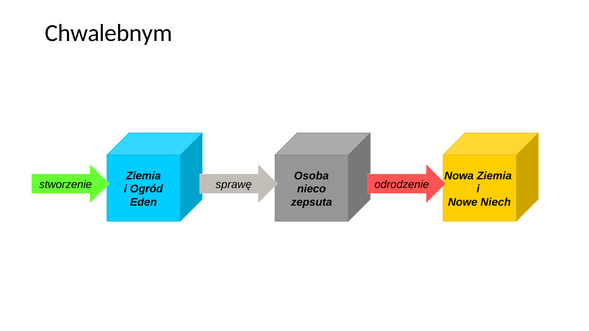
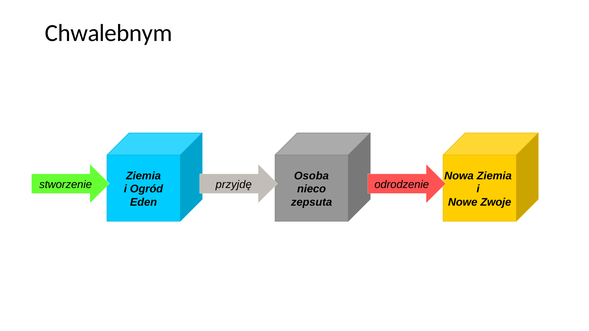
sprawę: sprawę -> przyjdę
Niech: Niech -> Zwoje
